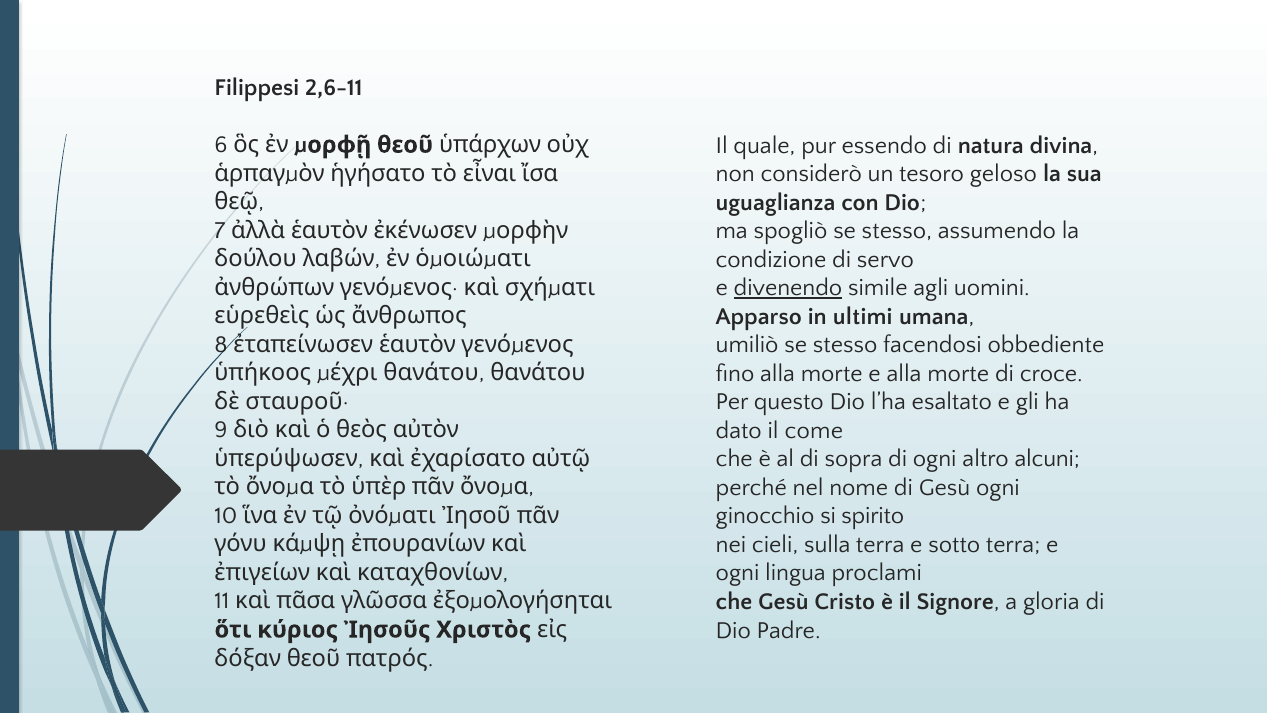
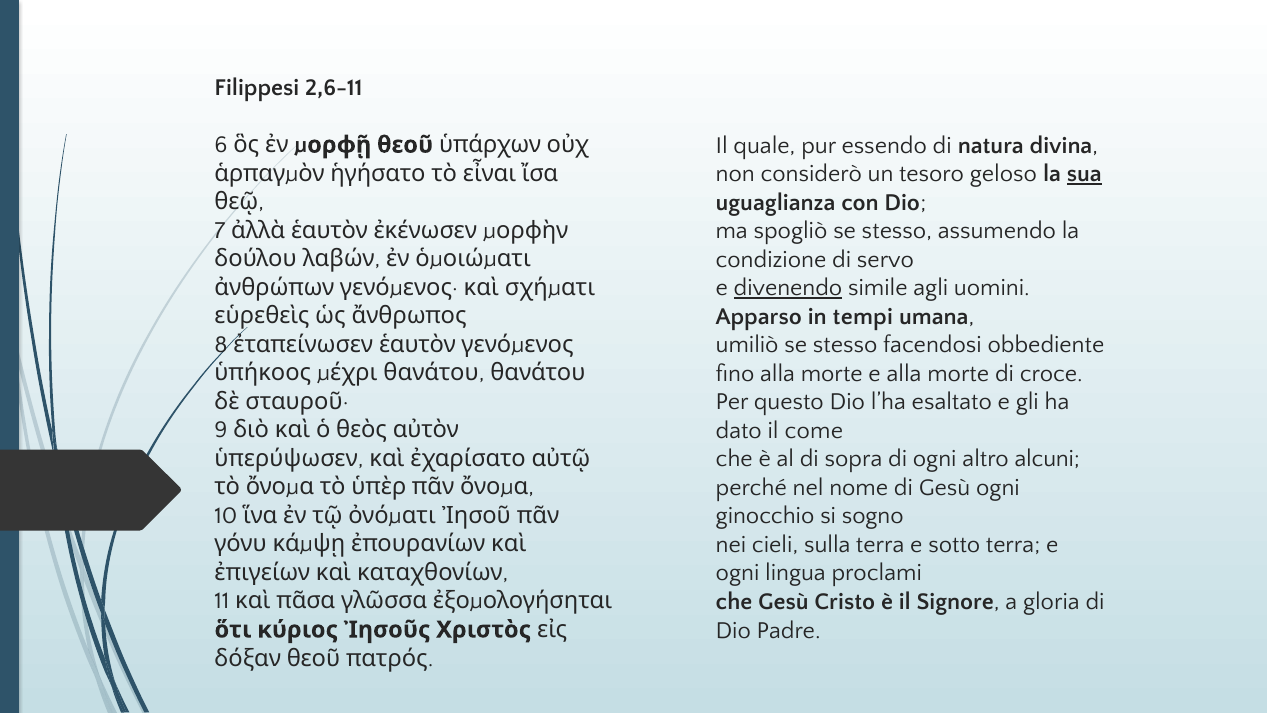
sua underline: none -> present
ultimi: ultimi -> tempi
spirito: spirito -> sogno
